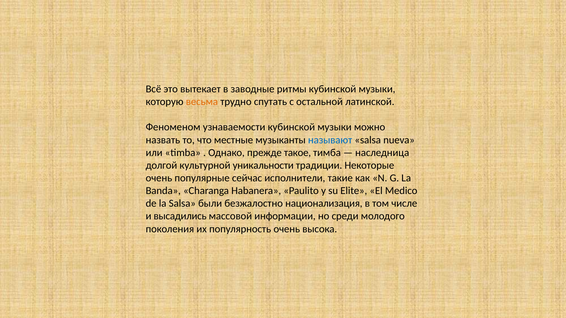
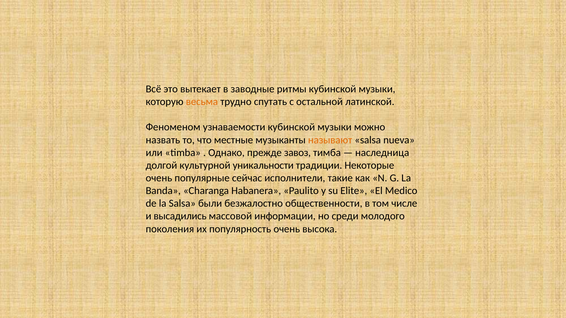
называют colour: blue -> orange
такое: такое -> завоз
национализация: национализация -> общественности
